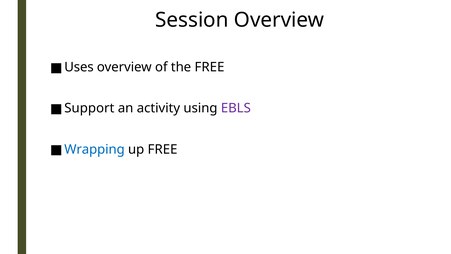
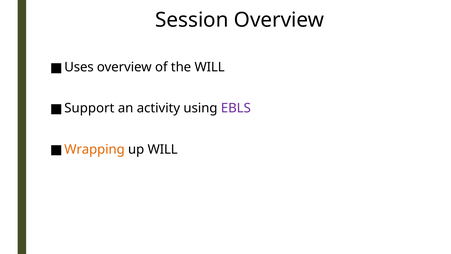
the FREE: FREE -> WILL
Wrapping colour: blue -> orange
up FREE: FREE -> WILL
